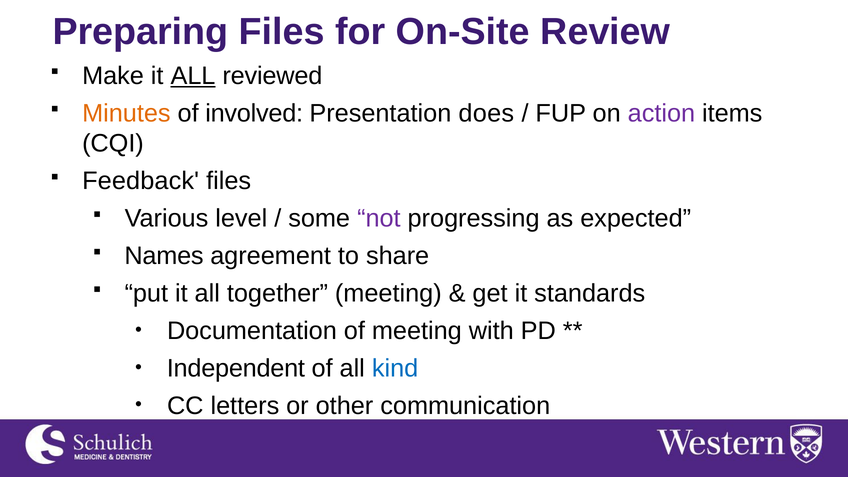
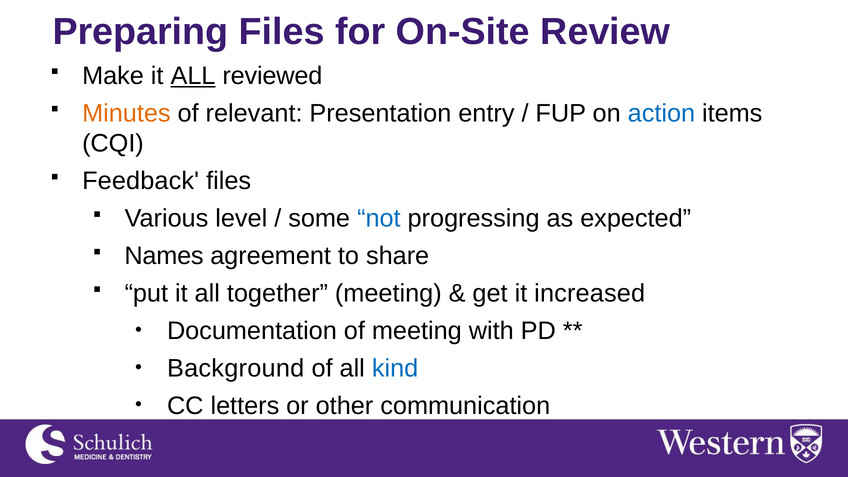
involved: involved -> relevant
does: does -> entry
action colour: purple -> blue
not colour: purple -> blue
standards: standards -> increased
Independent: Independent -> Background
